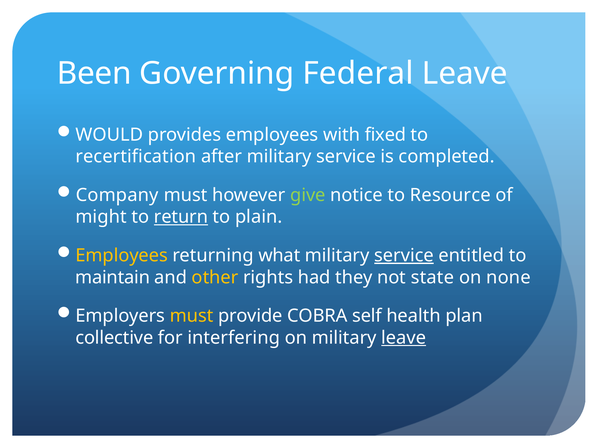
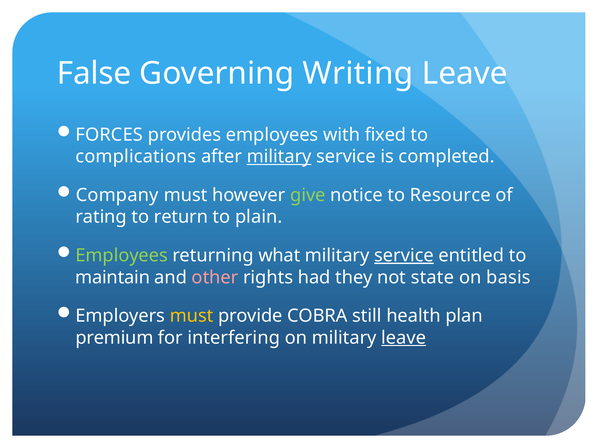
Been: Been -> False
Federal: Federal -> Writing
WOULD: WOULD -> FORCES
recertification: recertification -> complications
military at (279, 157) underline: none -> present
might: might -> rating
return underline: present -> none
Employees at (122, 256) colour: yellow -> light green
other colour: yellow -> pink
none: none -> basis
self: self -> still
collective: collective -> premium
